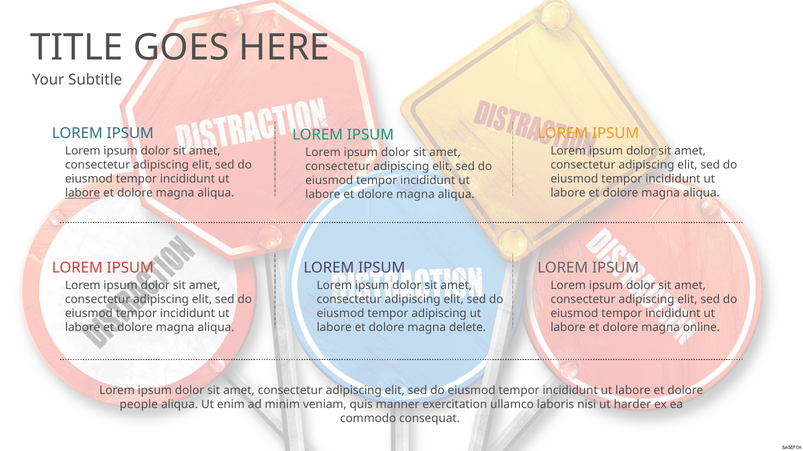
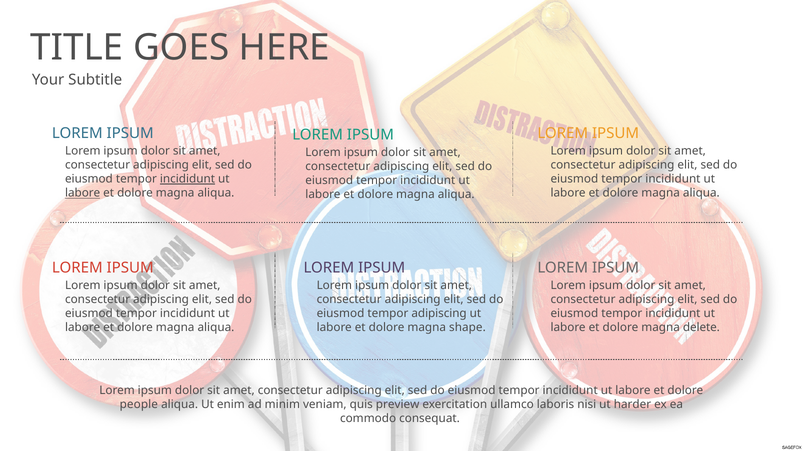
incididunt at (187, 179) underline: none -> present
delete: delete -> shape
online: online -> delete
manner: manner -> preview
